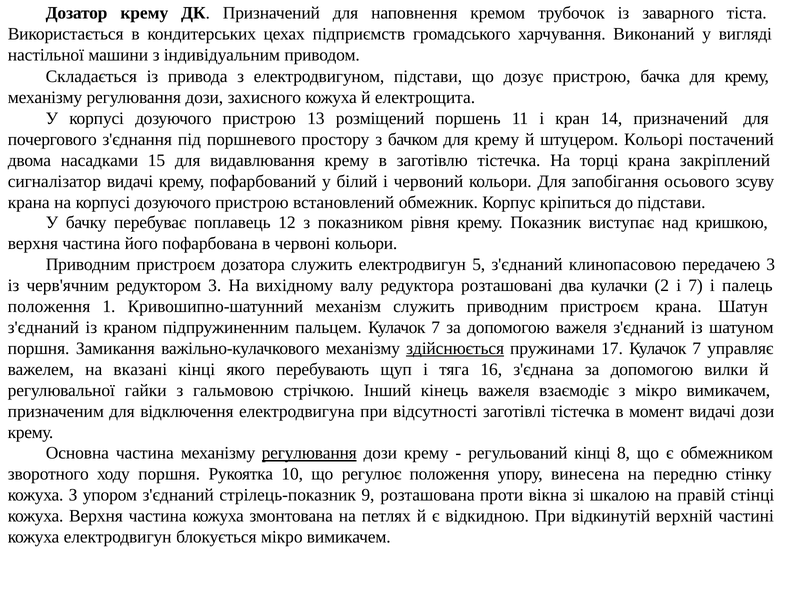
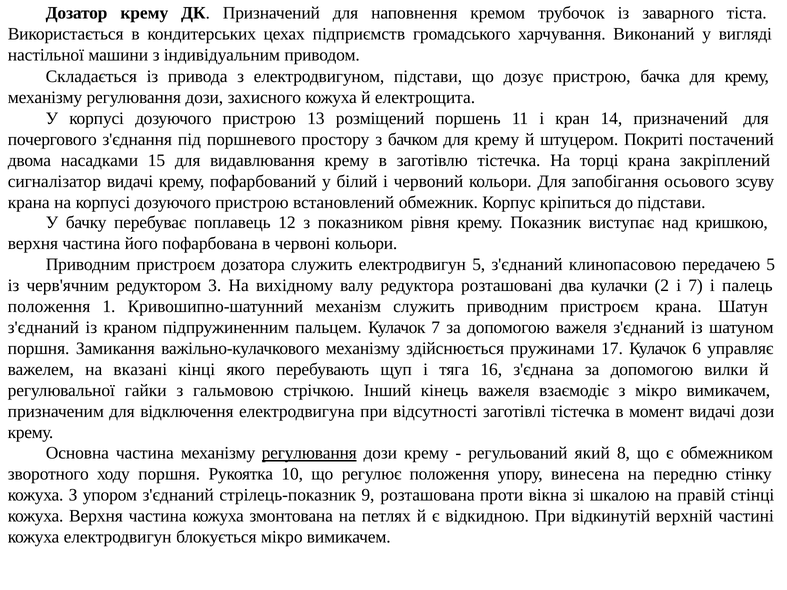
Кольорі: Кольорі -> Покриті
передачею 3: 3 -> 5
здійснюється underline: present -> none
17 Кулачок 7: 7 -> 6
регульований кінці: кінці -> який
